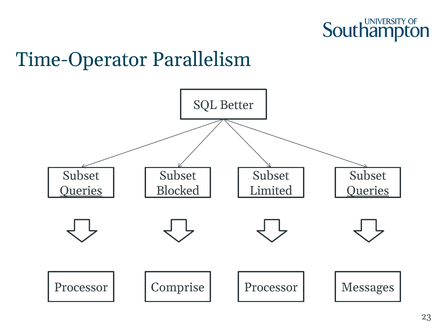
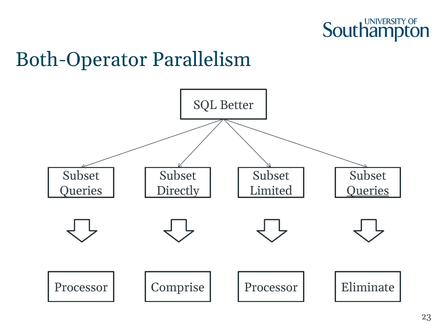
Time-Operator: Time-Operator -> Both-Operator
Queries at (81, 191) underline: present -> none
Blocked: Blocked -> Directly
Messages: Messages -> Eliminate
